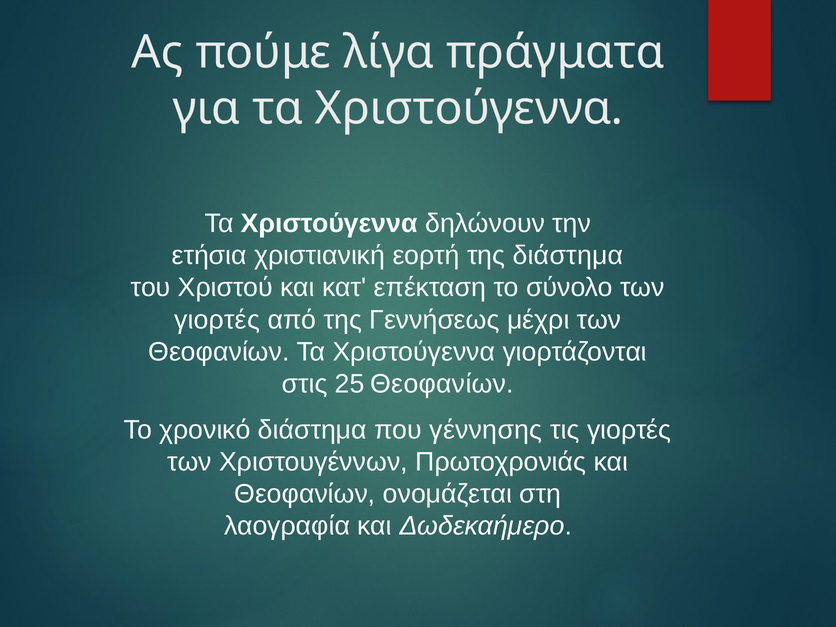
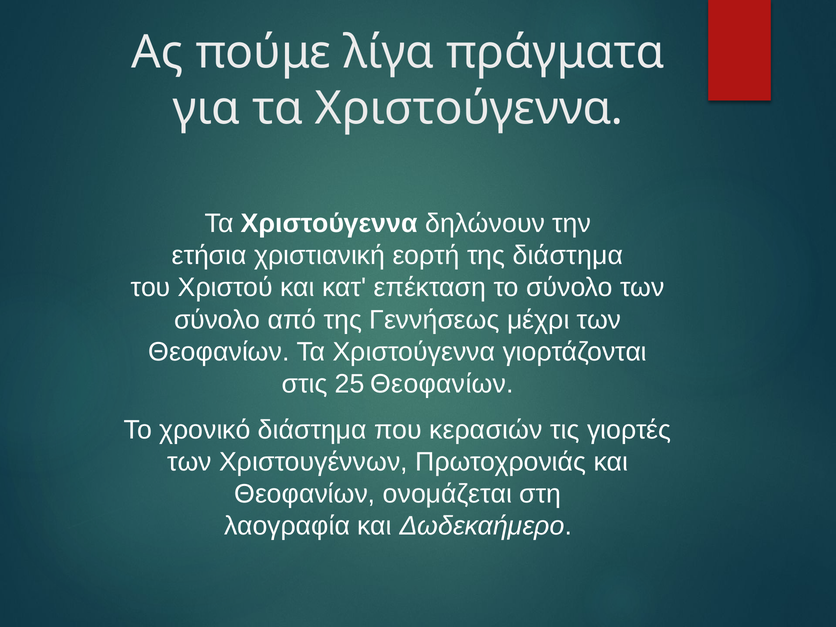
γιορτές at (217, 320): γιορτές -> σύνολο
γέννησης: γέννησης -> κερασιών
